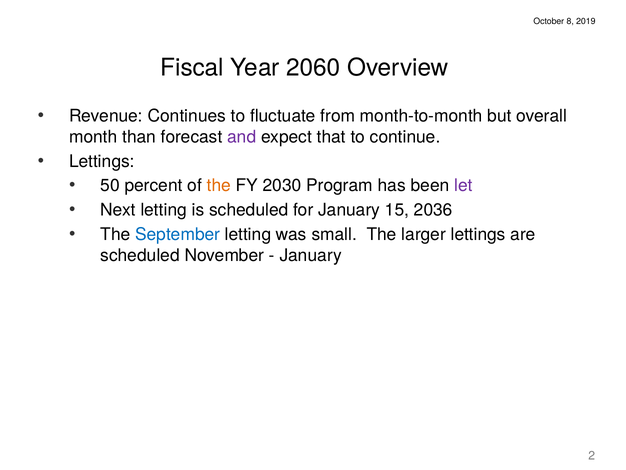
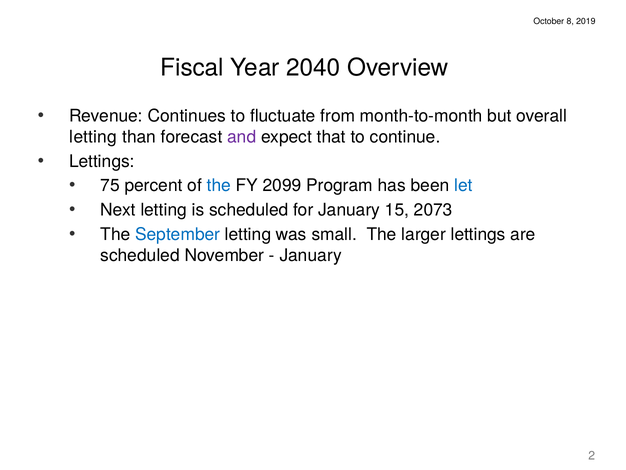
2060: 2060 -> 2040
month at (93, 137): month -> letting
50: 50 -> 75
the at (219, 186) colour: orange -> blue
2030: 2030 -> 2099
let colour: purple -> blue
2036: 2036 -> 2073
